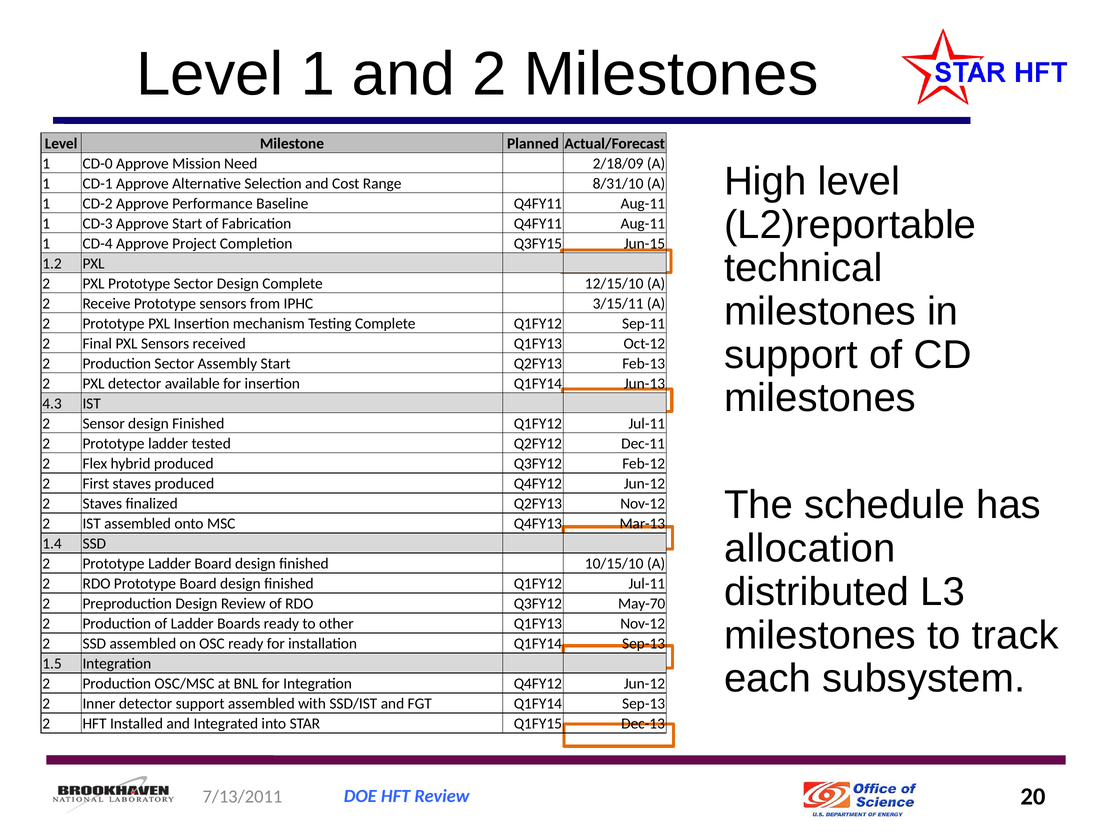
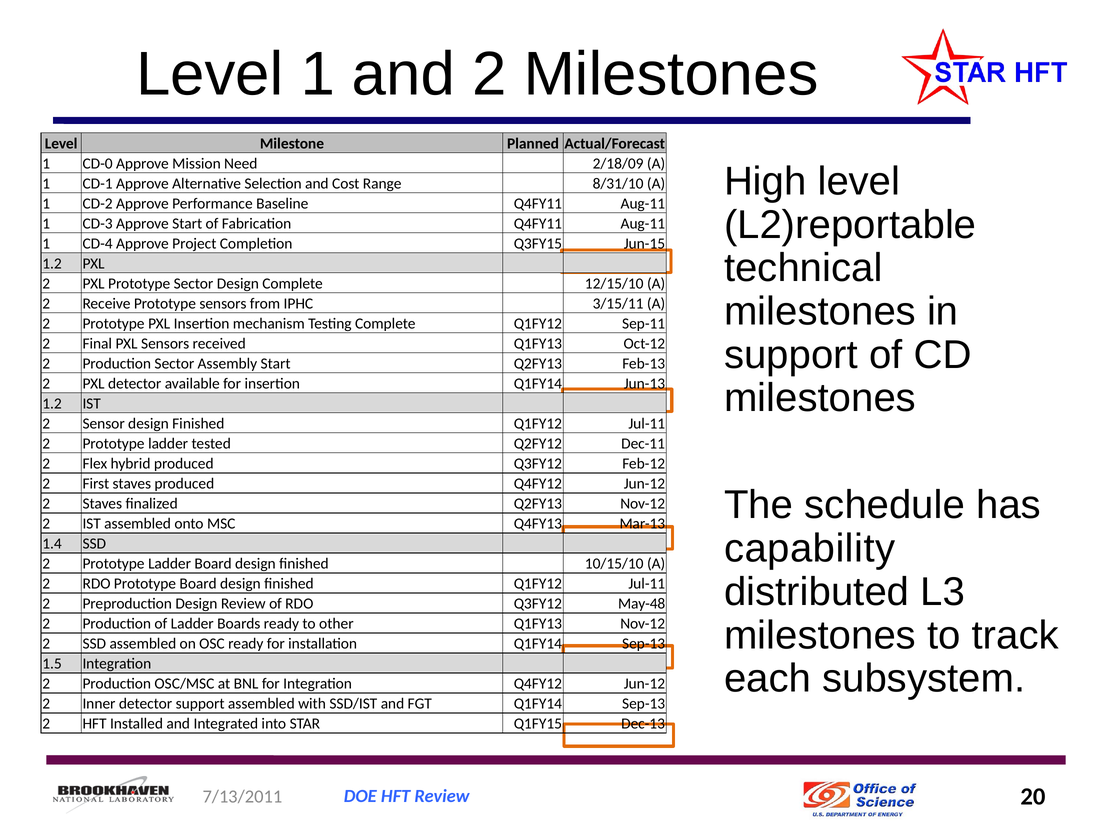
4.3 at (52, 404): 4.3 -> 1.2
allocation: allocation -> capability
May-70: May-70 -> May-48
